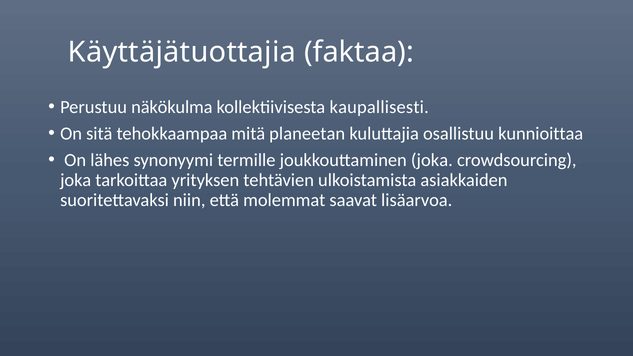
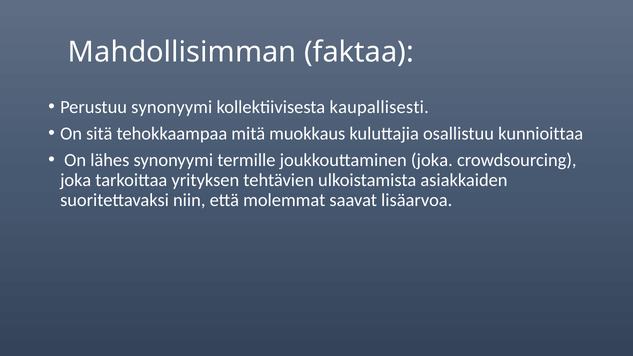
Käyttäjätuottajia: Käyttäjätuottajia -> Mahdollisimman
Perustuu näkökulma: näkökulma -> synonyymi
planeetan: planeetan -> muokkaus
